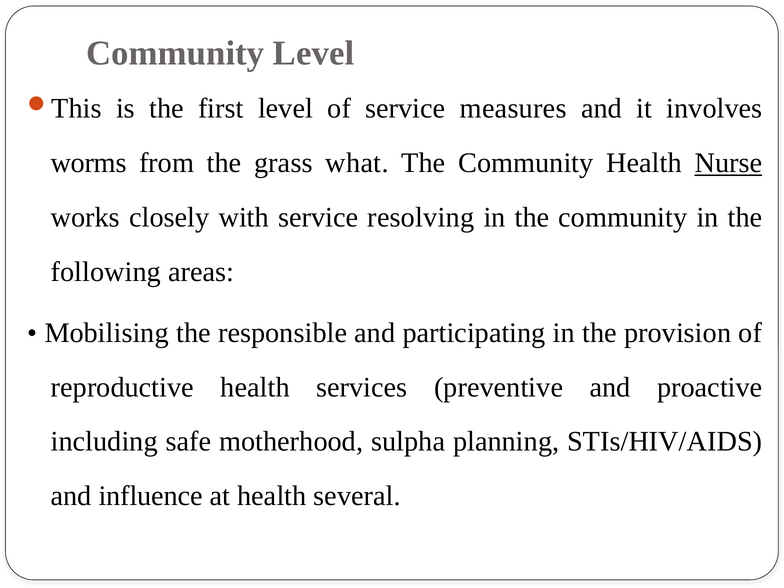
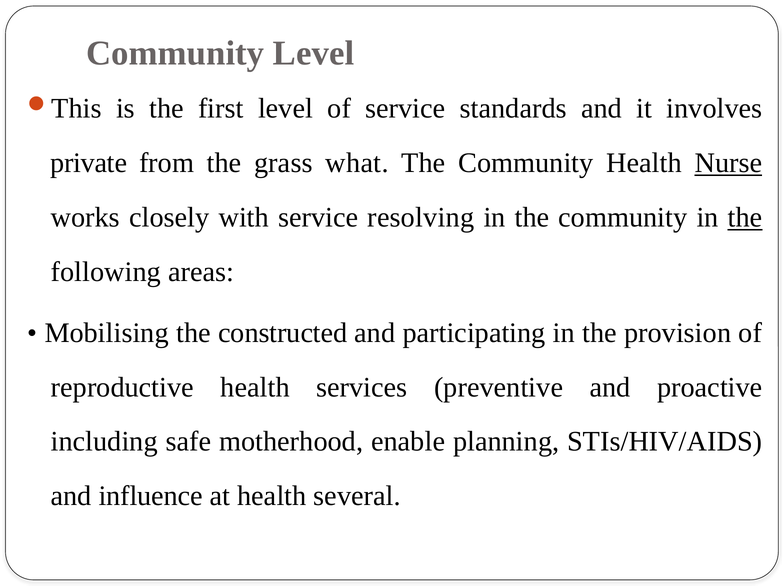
measures: measures -> standards
worms: worms -> private
the at (745, 218) underline: none -> present
responsible: responsible -> constructed
sulpha: sulpha -> enable
